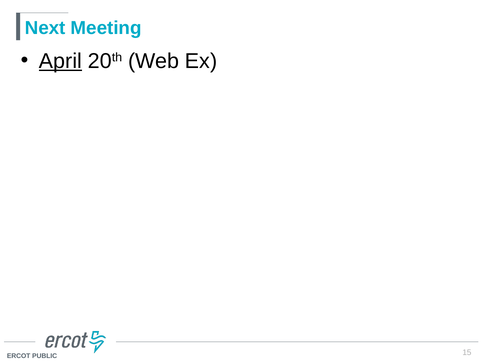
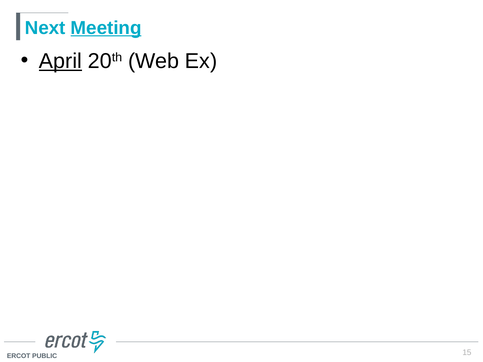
Meeting underline: none -> present
